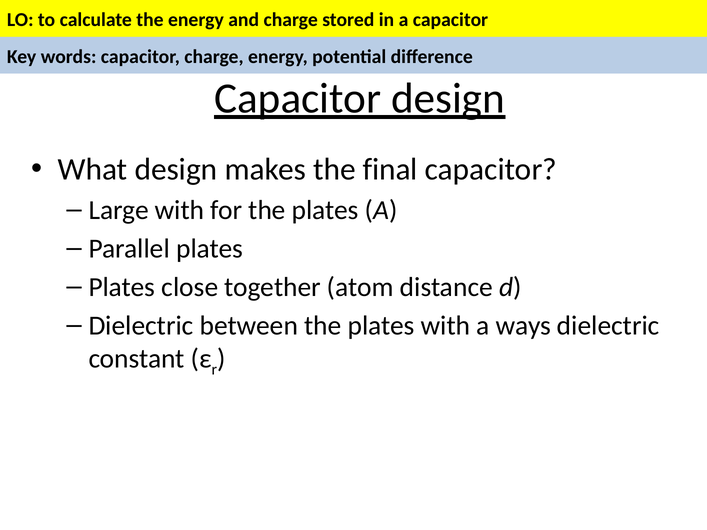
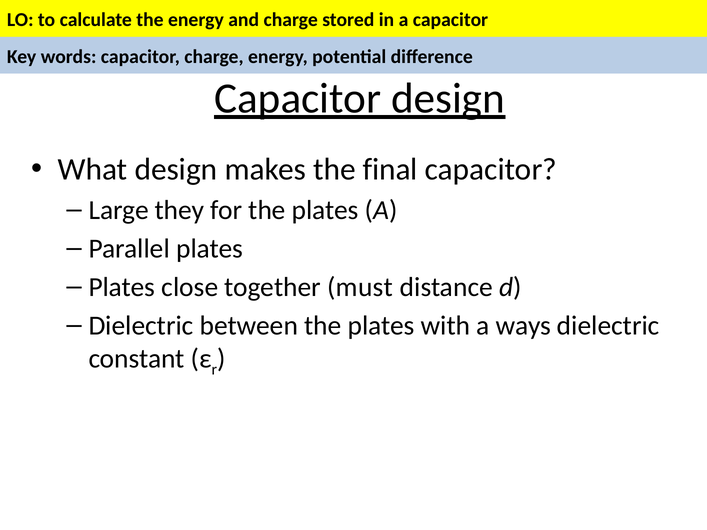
Large with: with -> they
atom: atom -> must
